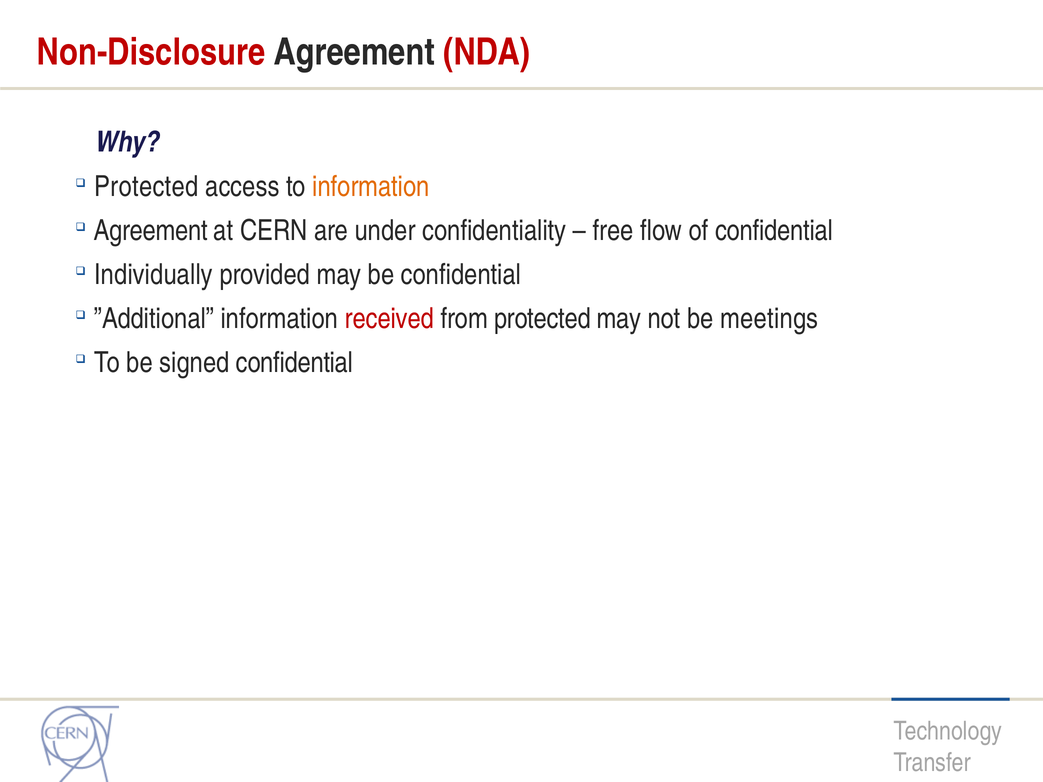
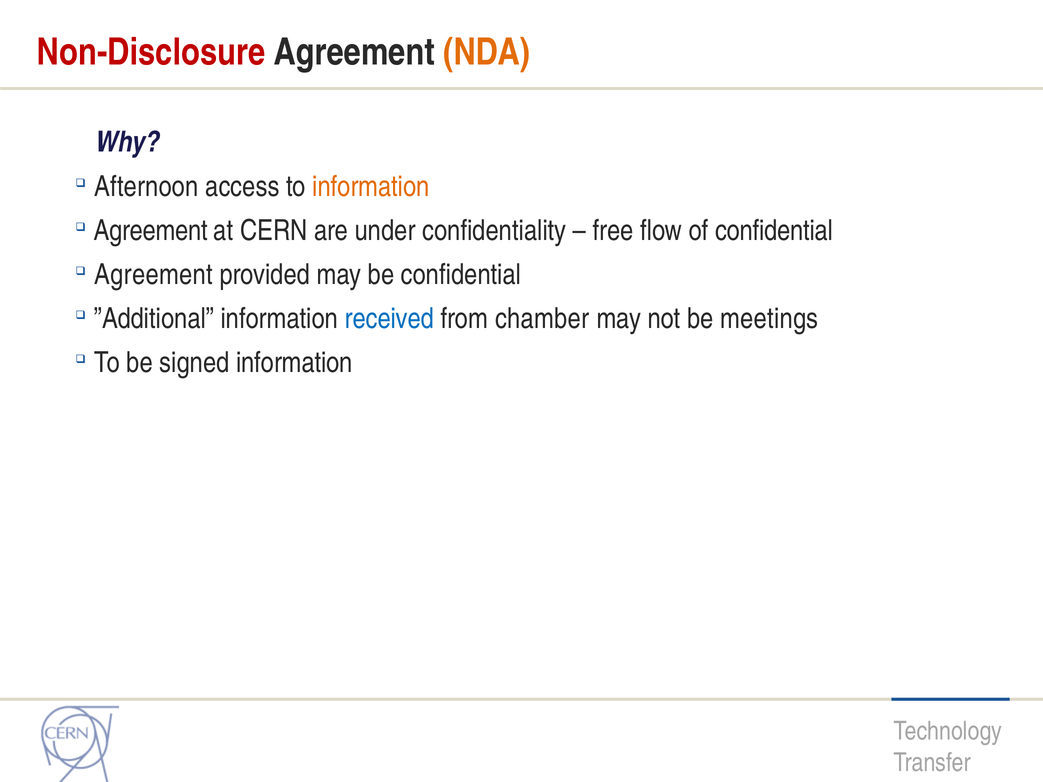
NDA colour: red -> orange
Protected at (146, 187): Protected -> Afternoon
Individually at (154, 275): Individually -> Agreement
received colour: red -> blue
from protected: protected -> chamber
signed confidential: confidential -> information
